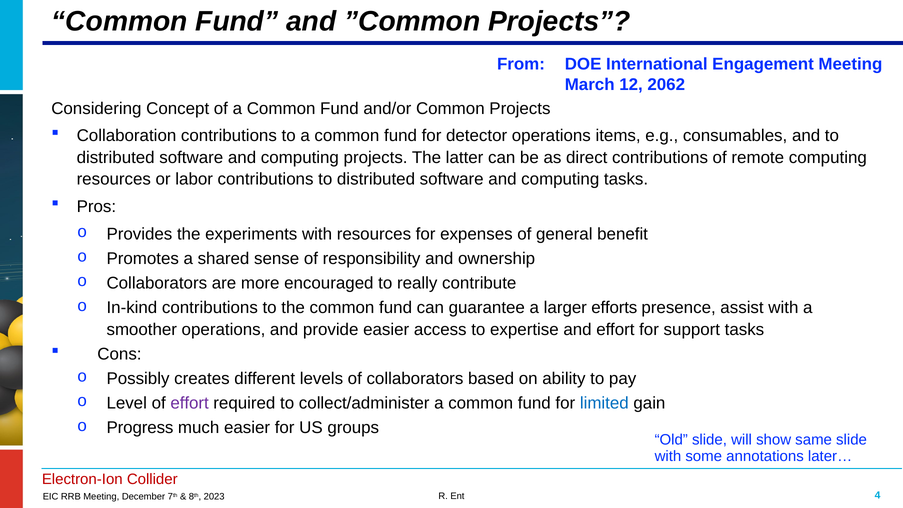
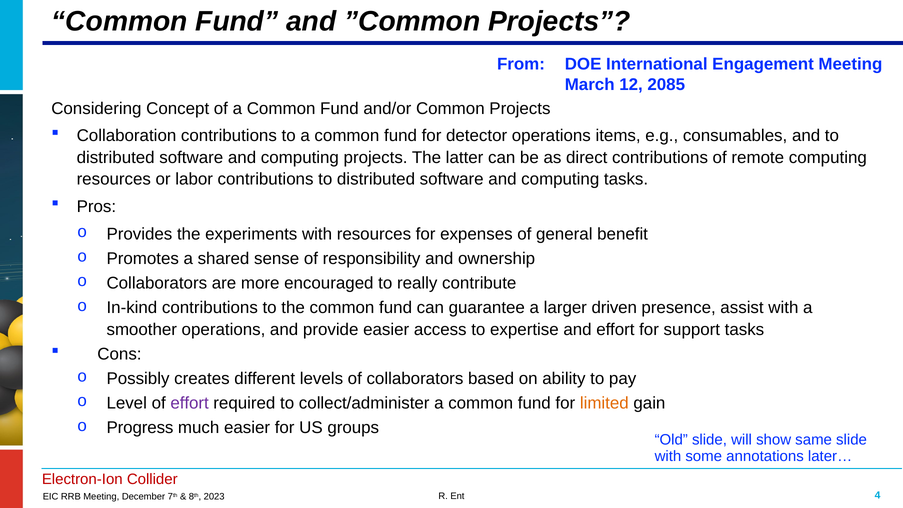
2062: 2062 -> 2085
efforts: efforts -> driven
limited colour: blue -> orange
